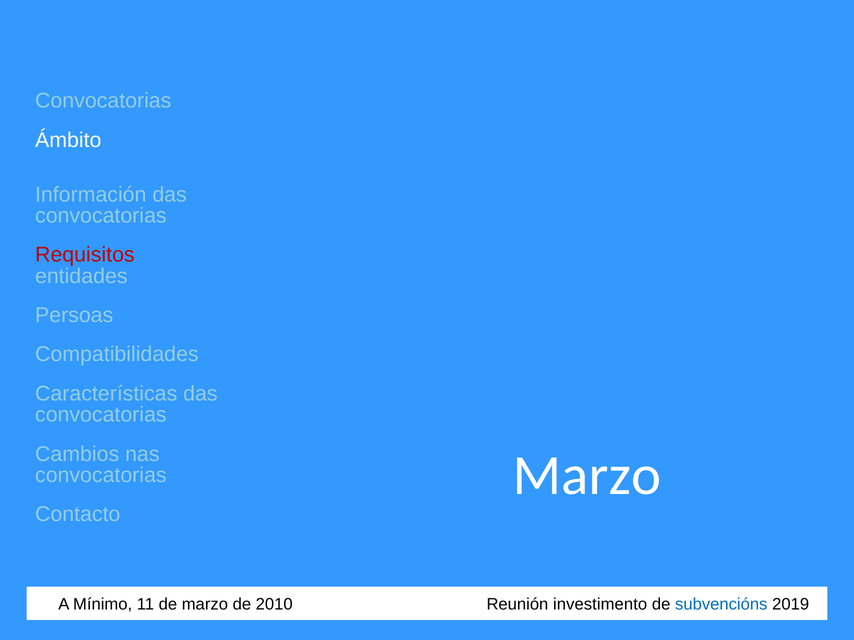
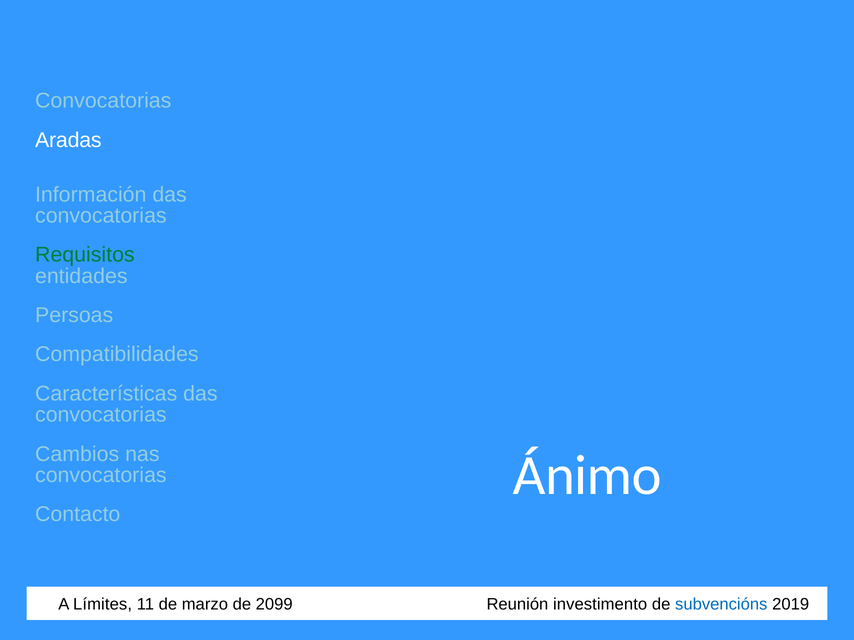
Ámbito: Ámbito -> Aradas
Requisitos colour: red -> green
Marzo at (587, 476): Marzo -> Ánimo
Mínimo: Mínimo -> Límites
2010: 2010 -> 2099
